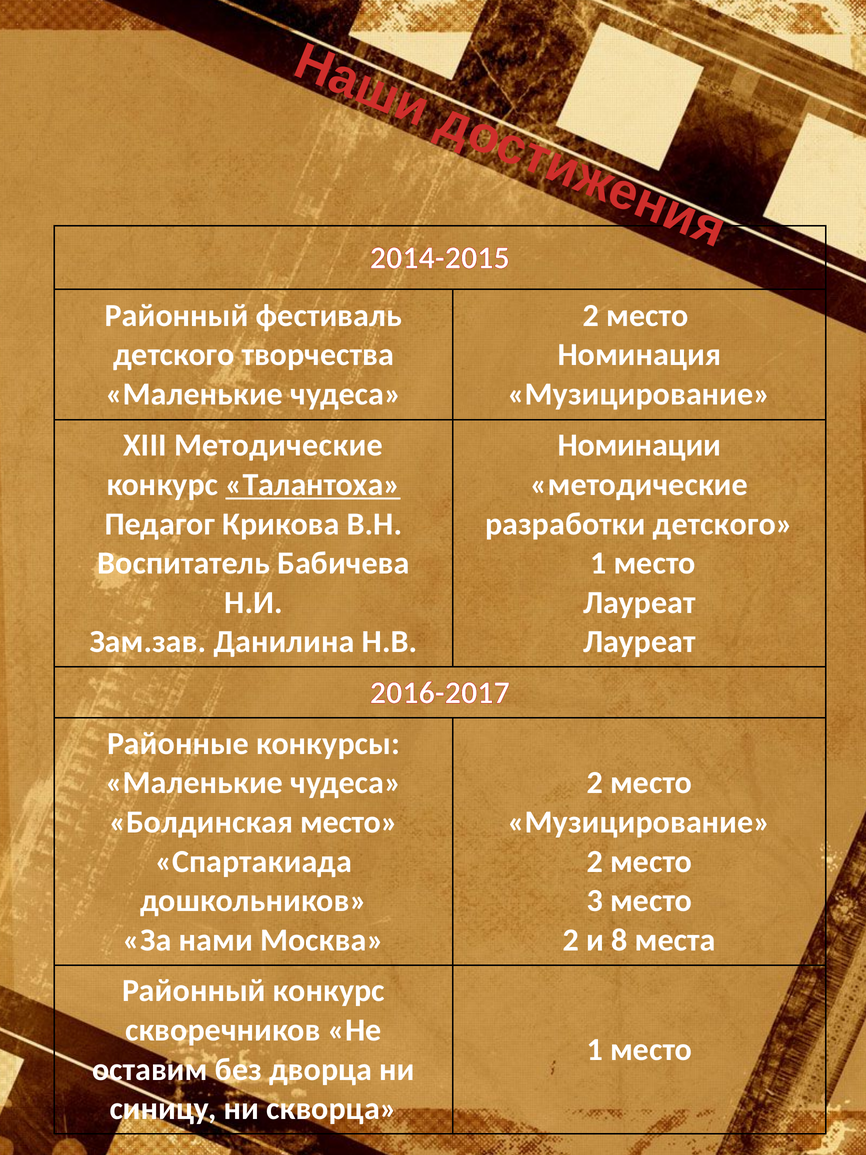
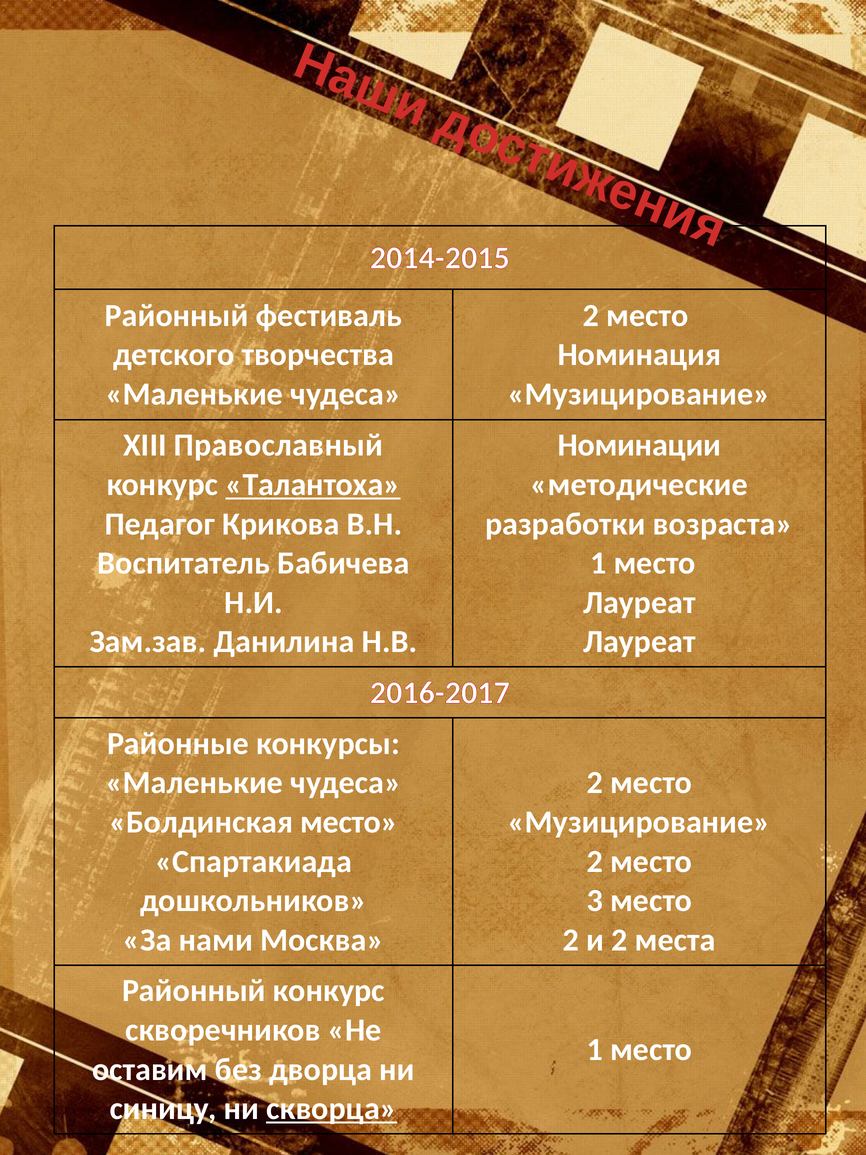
XIII Методические: Методические -> Православный
разработки детского: детского -> возраста
и 8: 8 -> 2
скворца underline: none -> present
